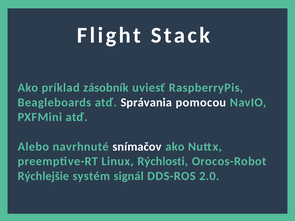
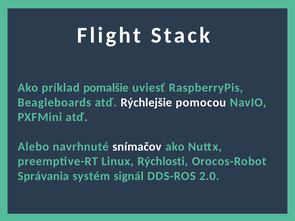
zásobník: zásobník -> pomalšie
Správania: Správania -> Rýchlejšie
Rýchlejšie: Rýchlejšie -> Správania
